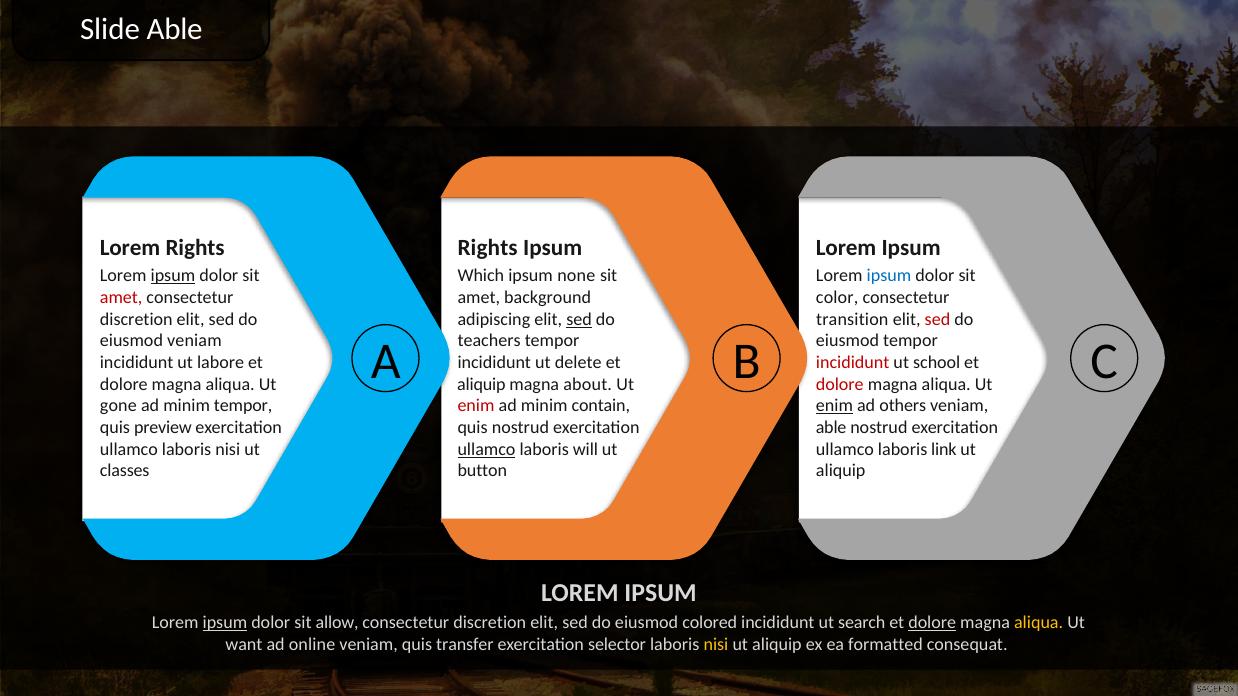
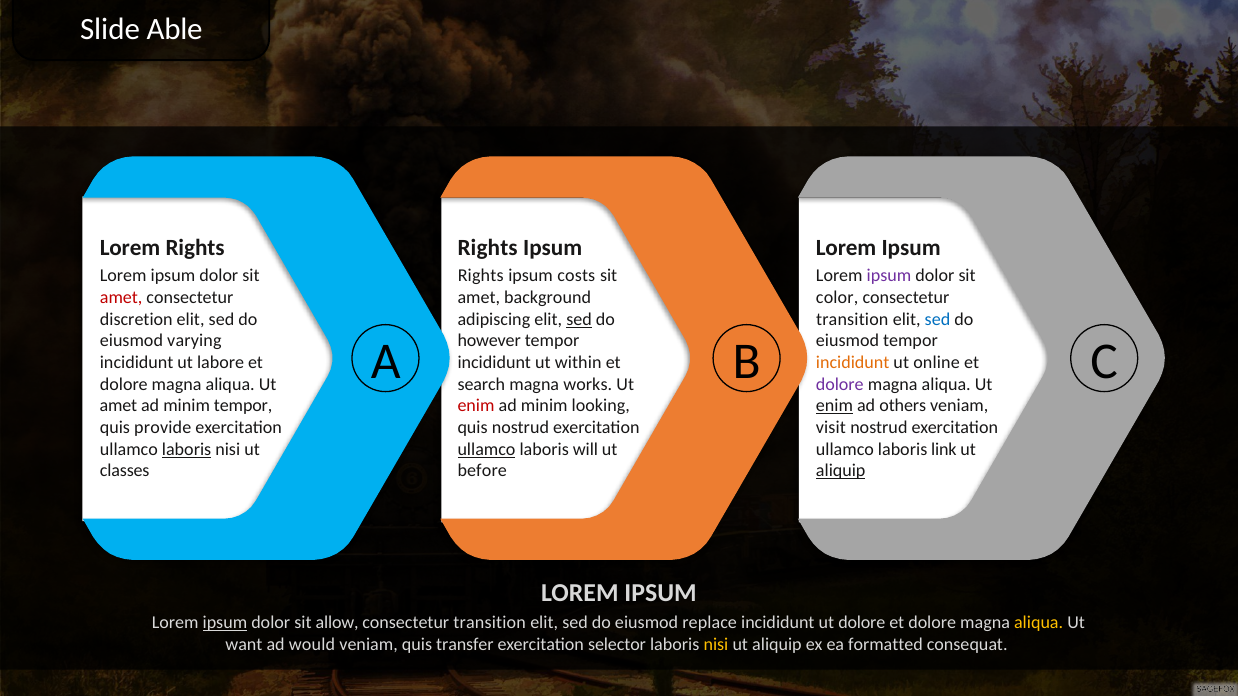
ipsum at (173, 276) underline: present -> none
Which at (481, 276): Which -> Rights
none: none -> costs
ipsum at (889, 276) colour: blue -> purple
sed at (938, 320) colour: red -> blue
eiusmod veniam: veniam -> varying
teachers: teachers -> however
delete: delete -> within
incididunt at (853, 363) colour: red -> orange
school: school -> online
aliquip at (481, 385): aliquip -> search
about: about -> works
dolore at (840, 385) colour: red -> purple
gone at (118, 406): gone -> amet
contain: contain -> looking
preview: preview -> provide
able at (831, 428): able -> visit
laboris at (187, 450) underline: none -> present
button: button -> before
aliquip at (841, 471) underline: none -> present
discretion at (490, 623): discretion -> transition
colored: colored -> replace
ut search: search -> dolore
dolore at (932, 623) underline: present -> none
online: online -> would
